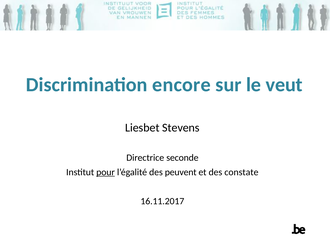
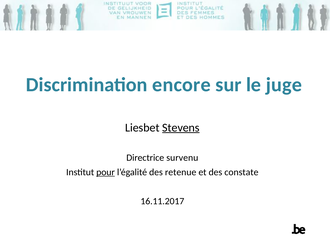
veut: veut -> juge
Stevens underline: none -> present
seconde: seconde -> survenu
peuvent: peuvent -> retenue
